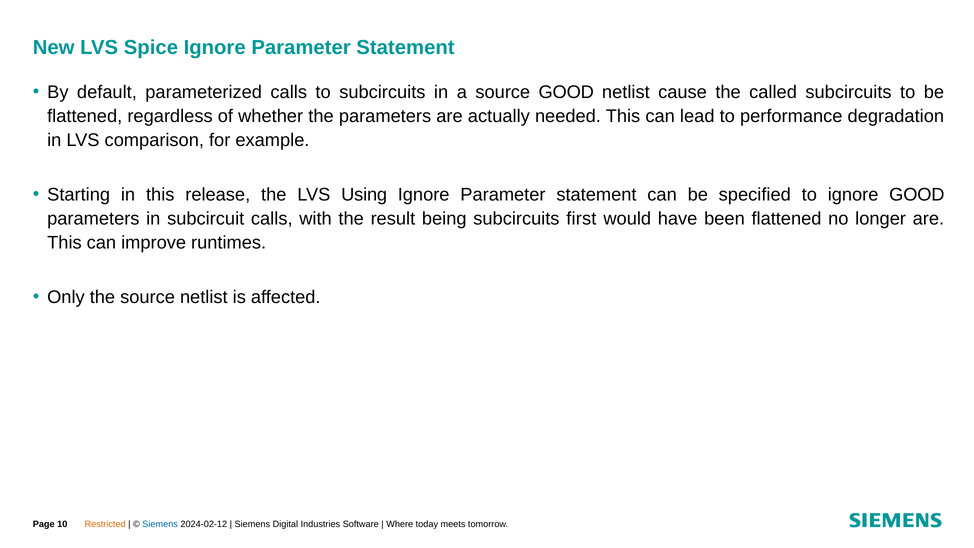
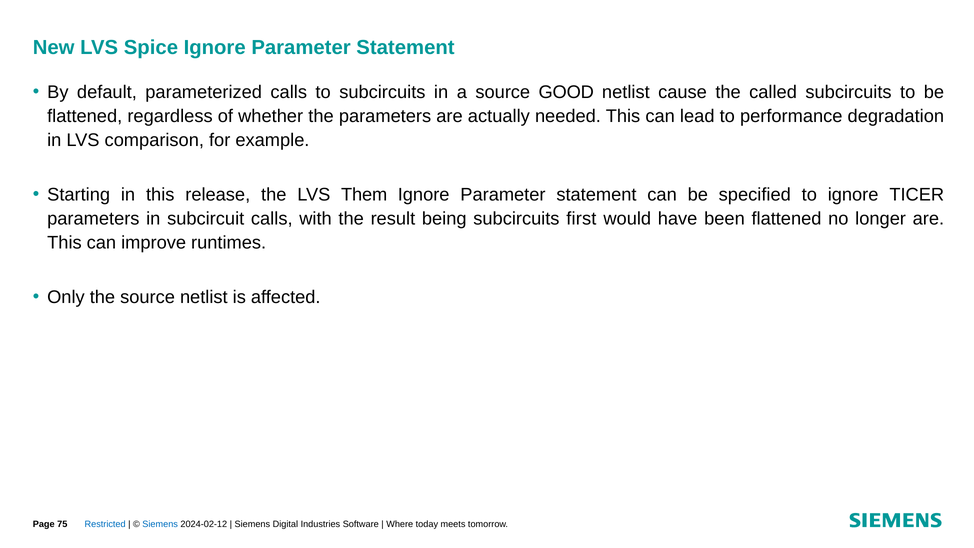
Using: Using -> Them
ignore GOOD: GOOD -> TICER
10: 10 -> 75
Restricted colour: orange -> blue
